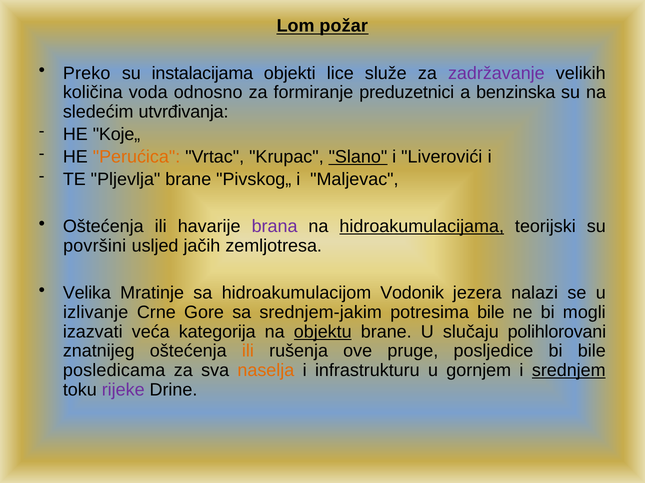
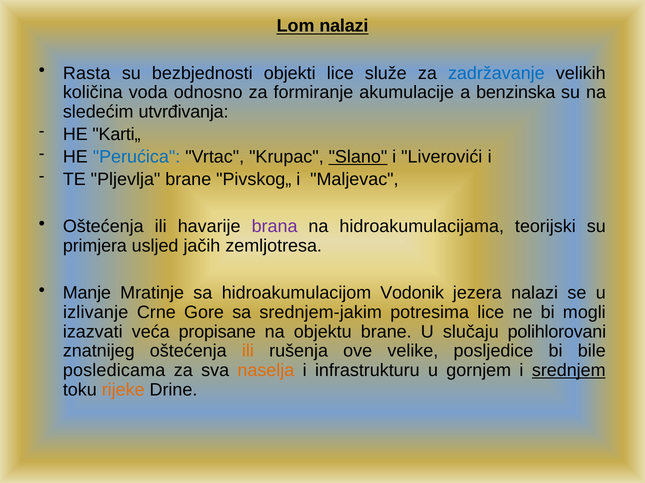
Lom požar: požar -> nalazi
Preko: Preko -> Rasta
instalacijama: instalacijama -> bezbjednosti
zadržavanje colour: purple -> blue
preduzetnici: preduzetnici -> akumulacije
Koje„: Koje„ -> Karti„
Perućica colour: orange -> blue
hidroakumulacijama underline: present -> none
površini: površini -> primjera
Velika: Velika -> Manje
potresima bile: bile -> lice
kategorija: kategorija -> propisane
objektu underline: present -> none
pruge: pruge -> velike
rijeke colour: purple -> orange
